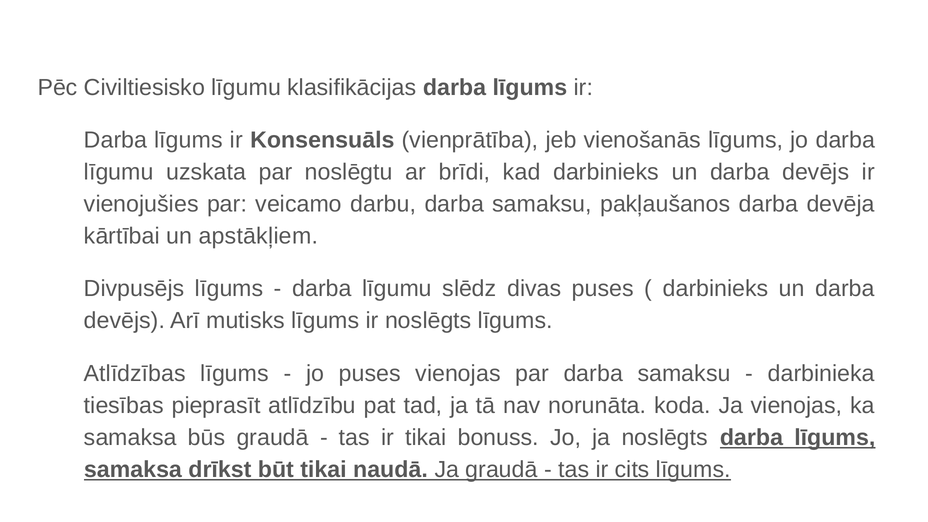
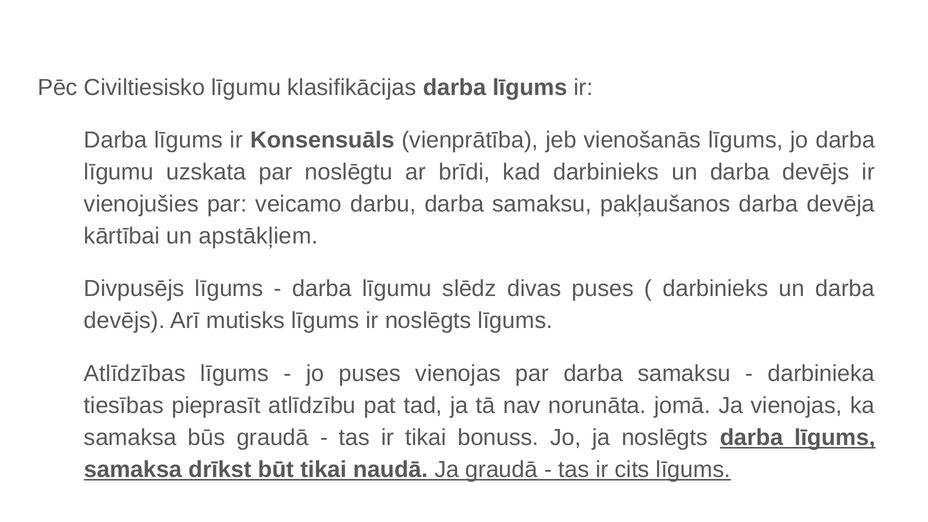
koda: koda -> jomā
